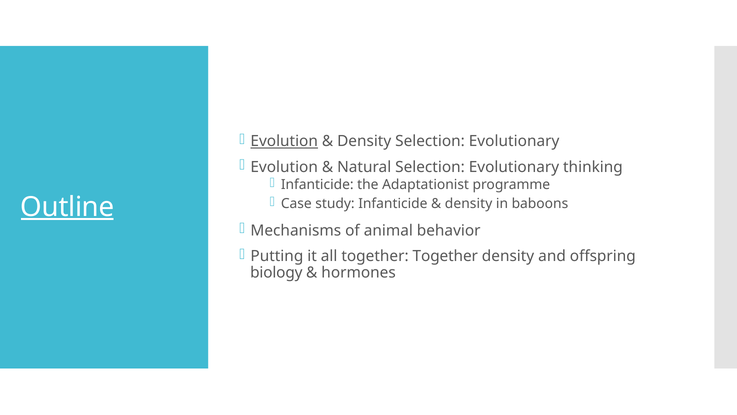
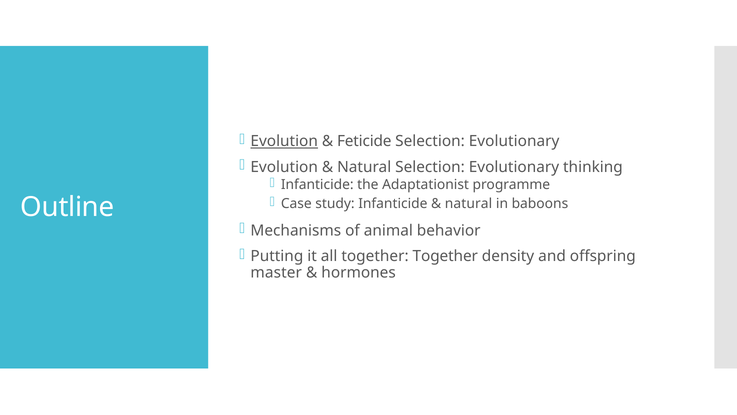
Density at (364, 141): Density -> Feticide
density at (469, 203): density -> natural
Outline underline: present -> none
biology: biology -> master
